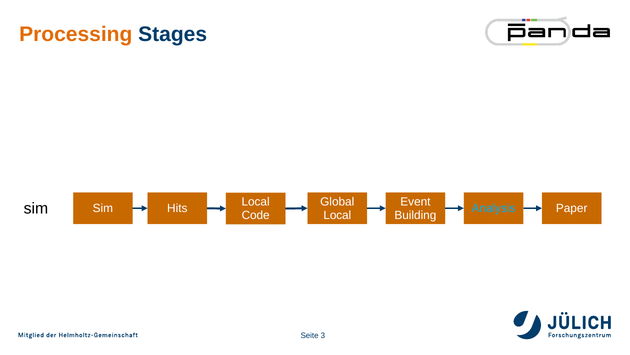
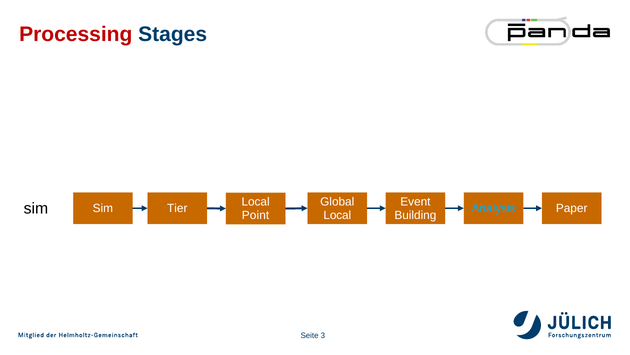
Processing colour: orange -> red
Hits: Hits -> Tier
Code: Code -> Point
